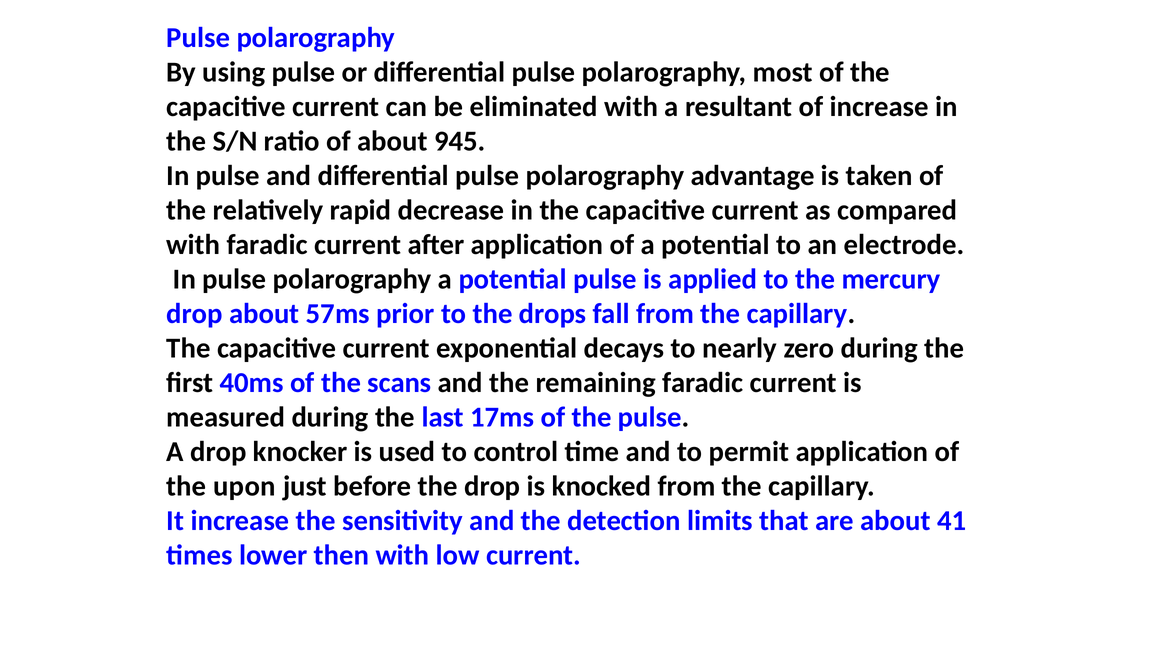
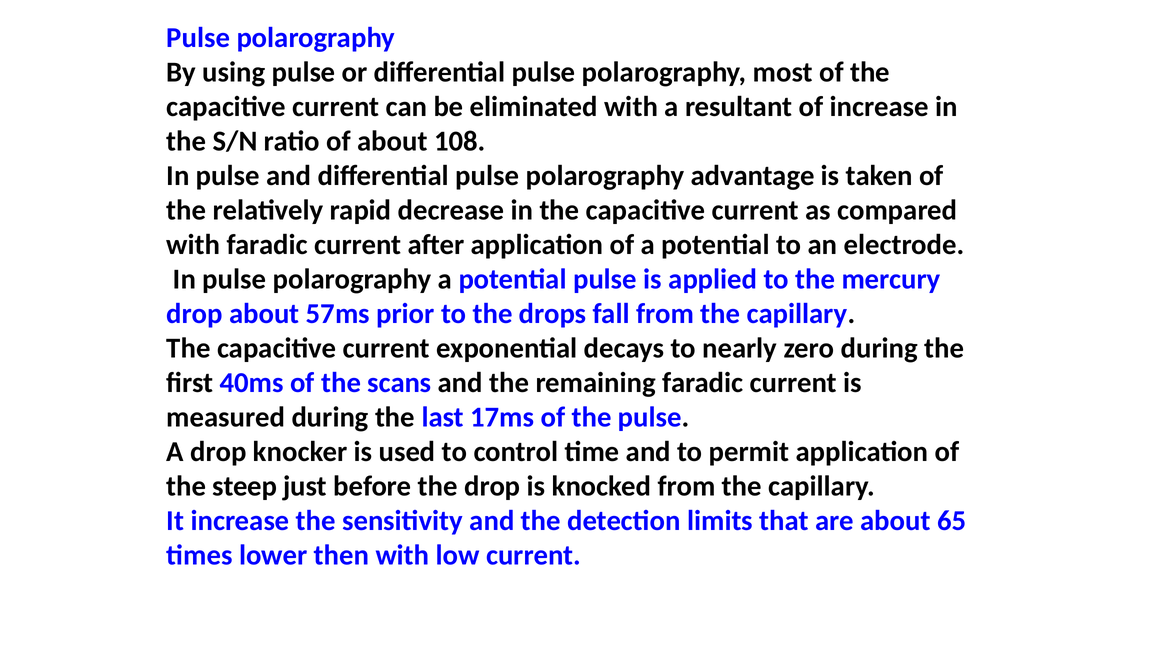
945: 945 -> 108
upon: upon -> steep
41: 41 -> 65
